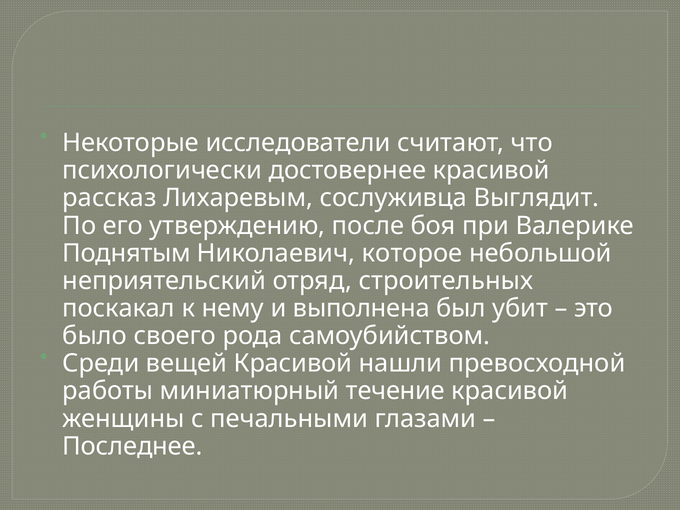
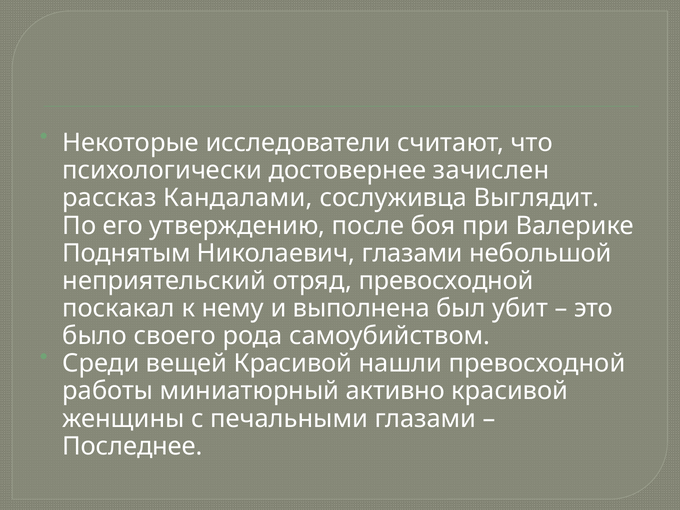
достовернее красивой: красивой -> зачислен
Лихаревым: Лихаревым -> Кандалами
Николаевич которое: которое -> глазами
отряд строительных: строительных -> превосходной
течение: течение -> активно
